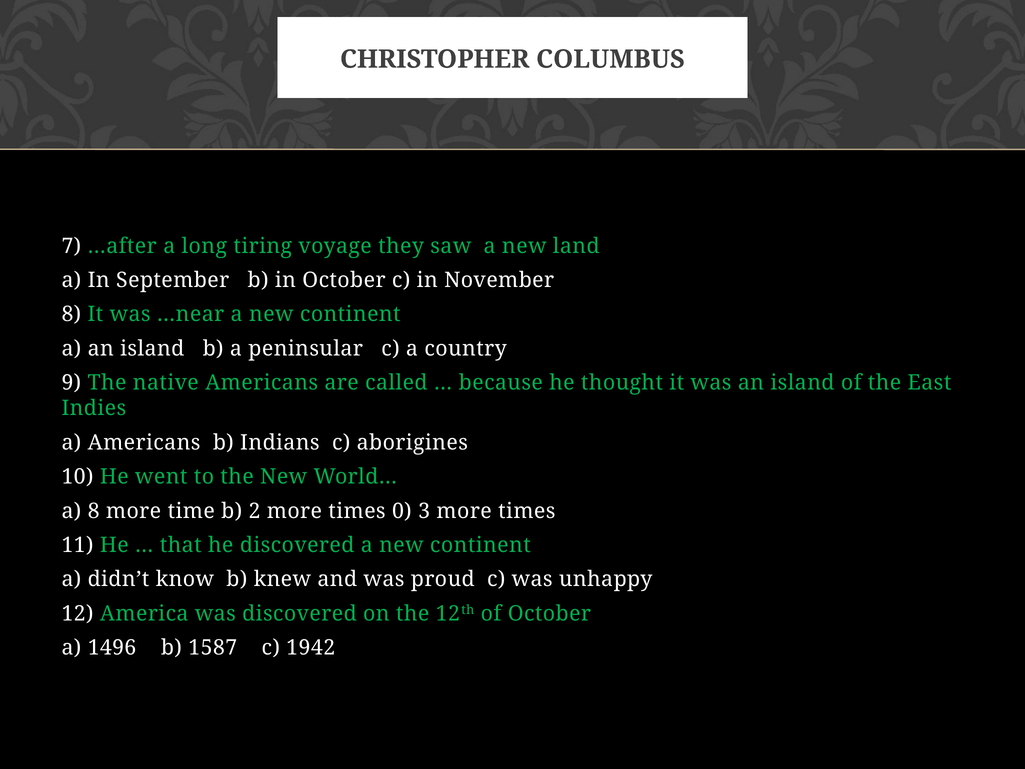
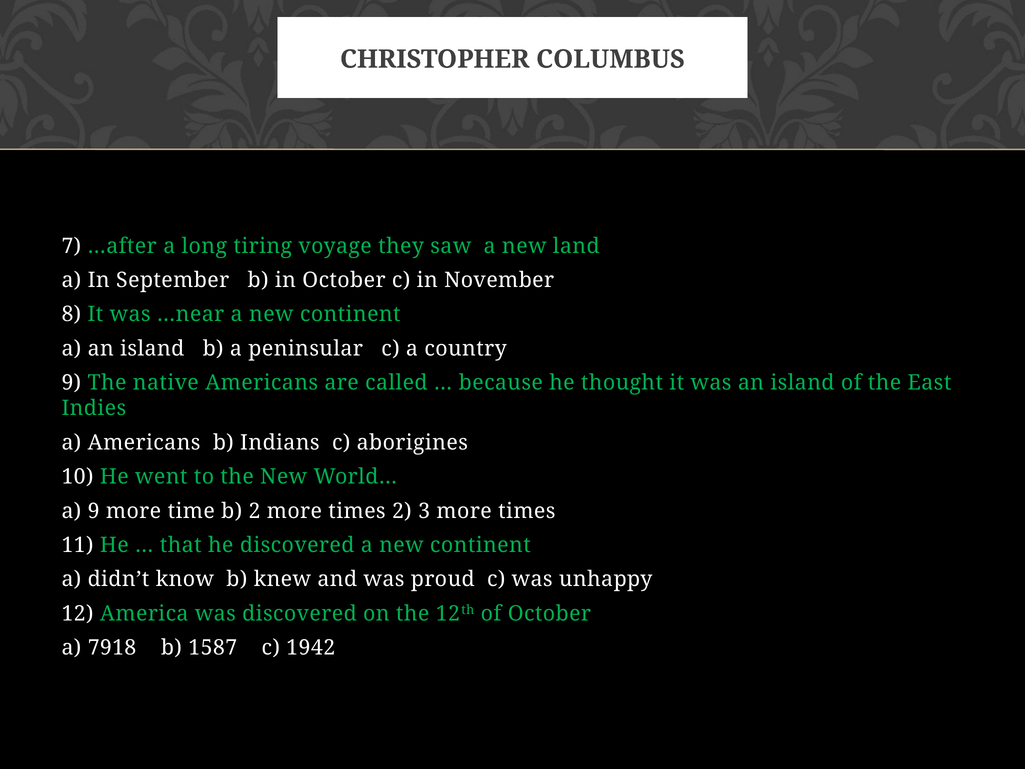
a 8: 8 -> 9
times 0: 0 -> 2
1496: 1496 -> 7918
